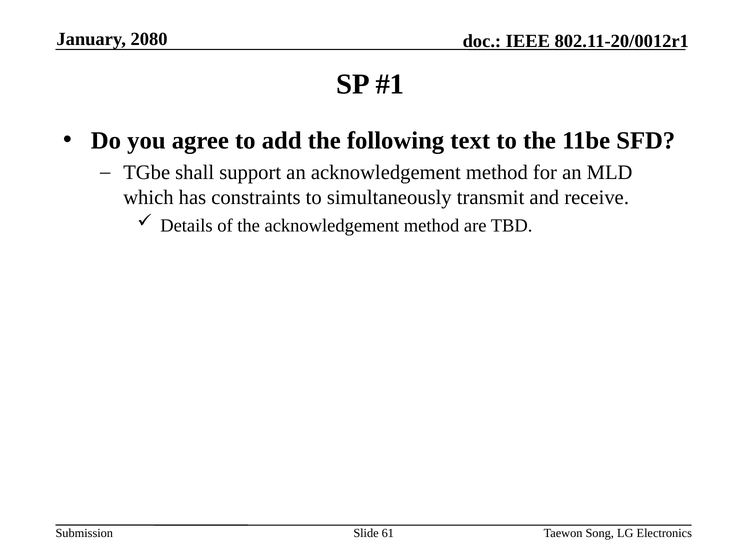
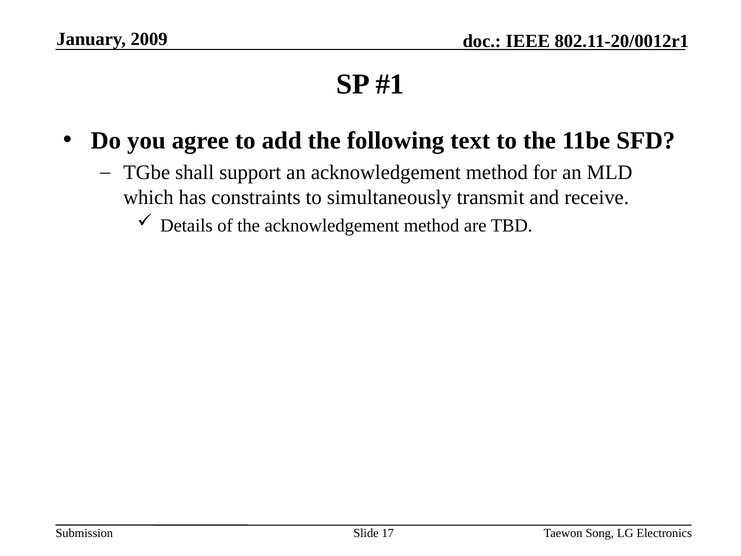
2080: 2080 -> 2009
61: 61 -> 17
